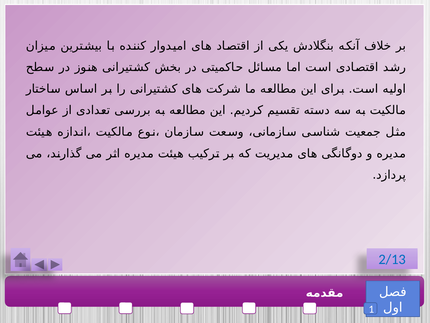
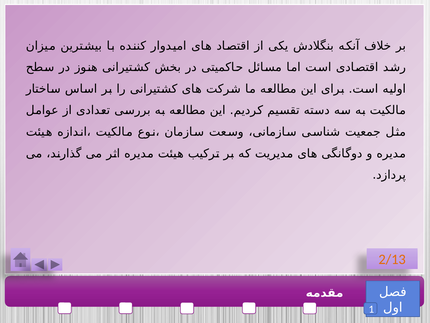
2/13 colour: blue -> orange
